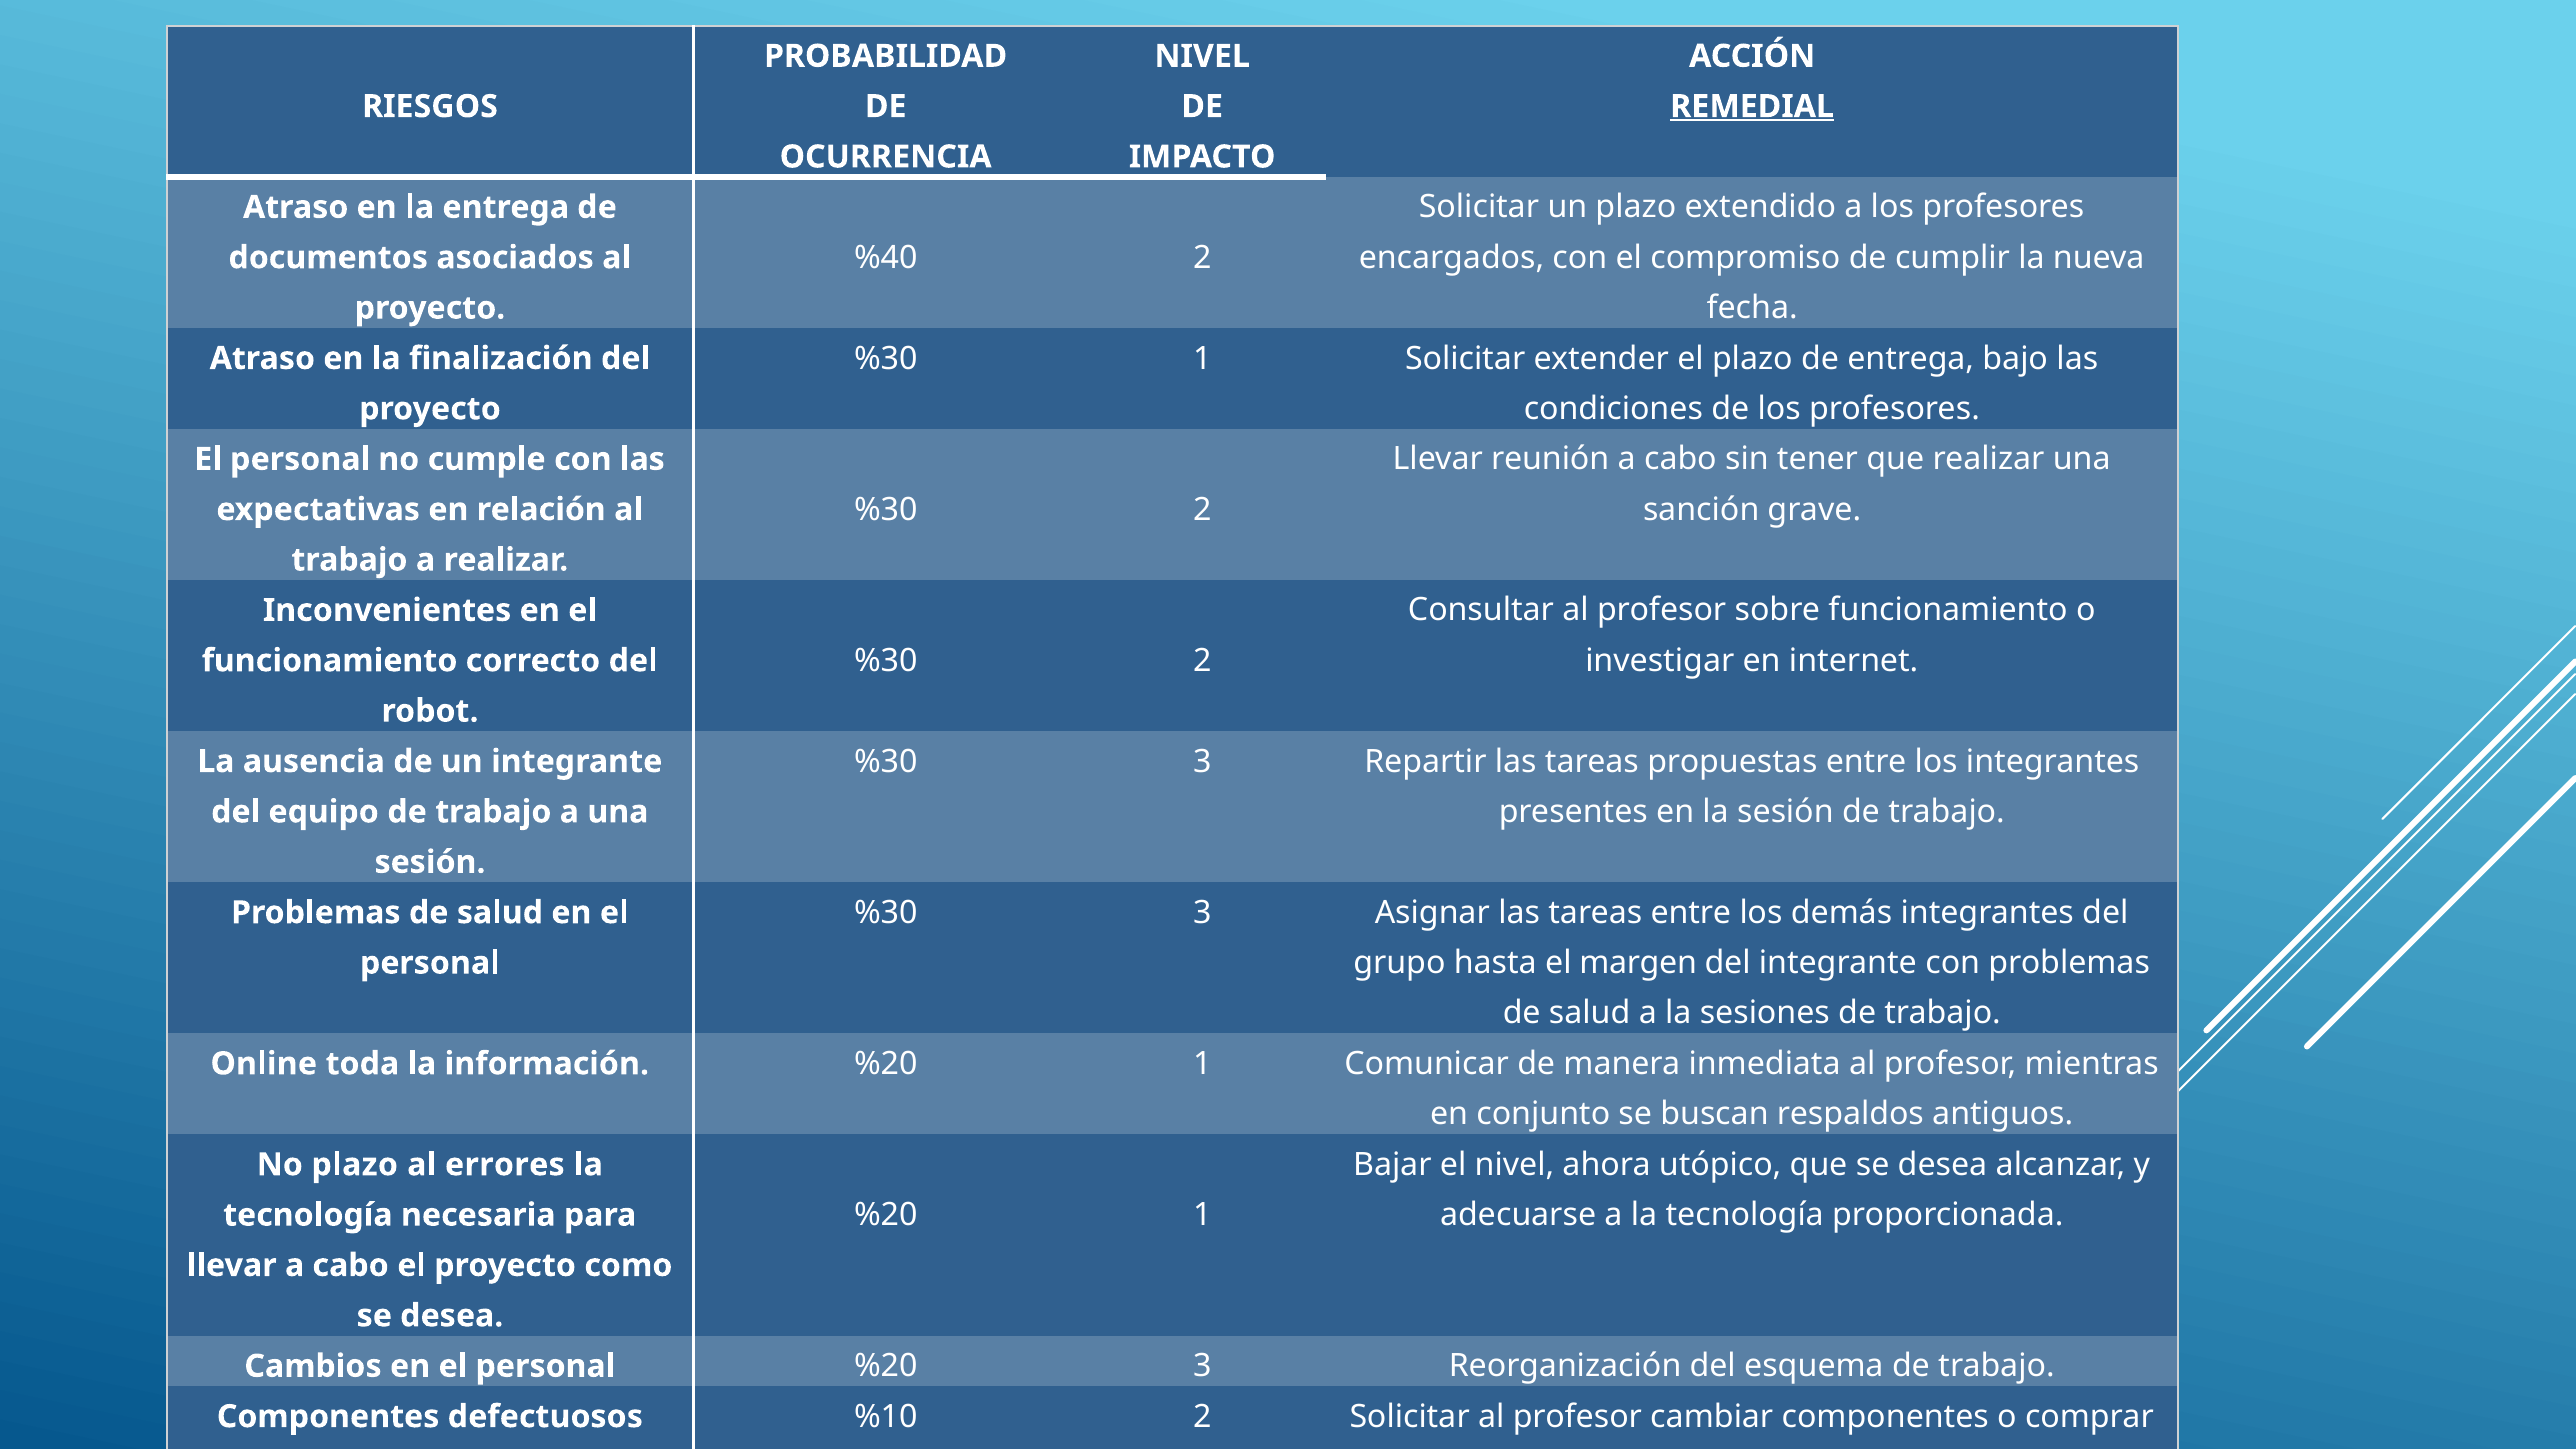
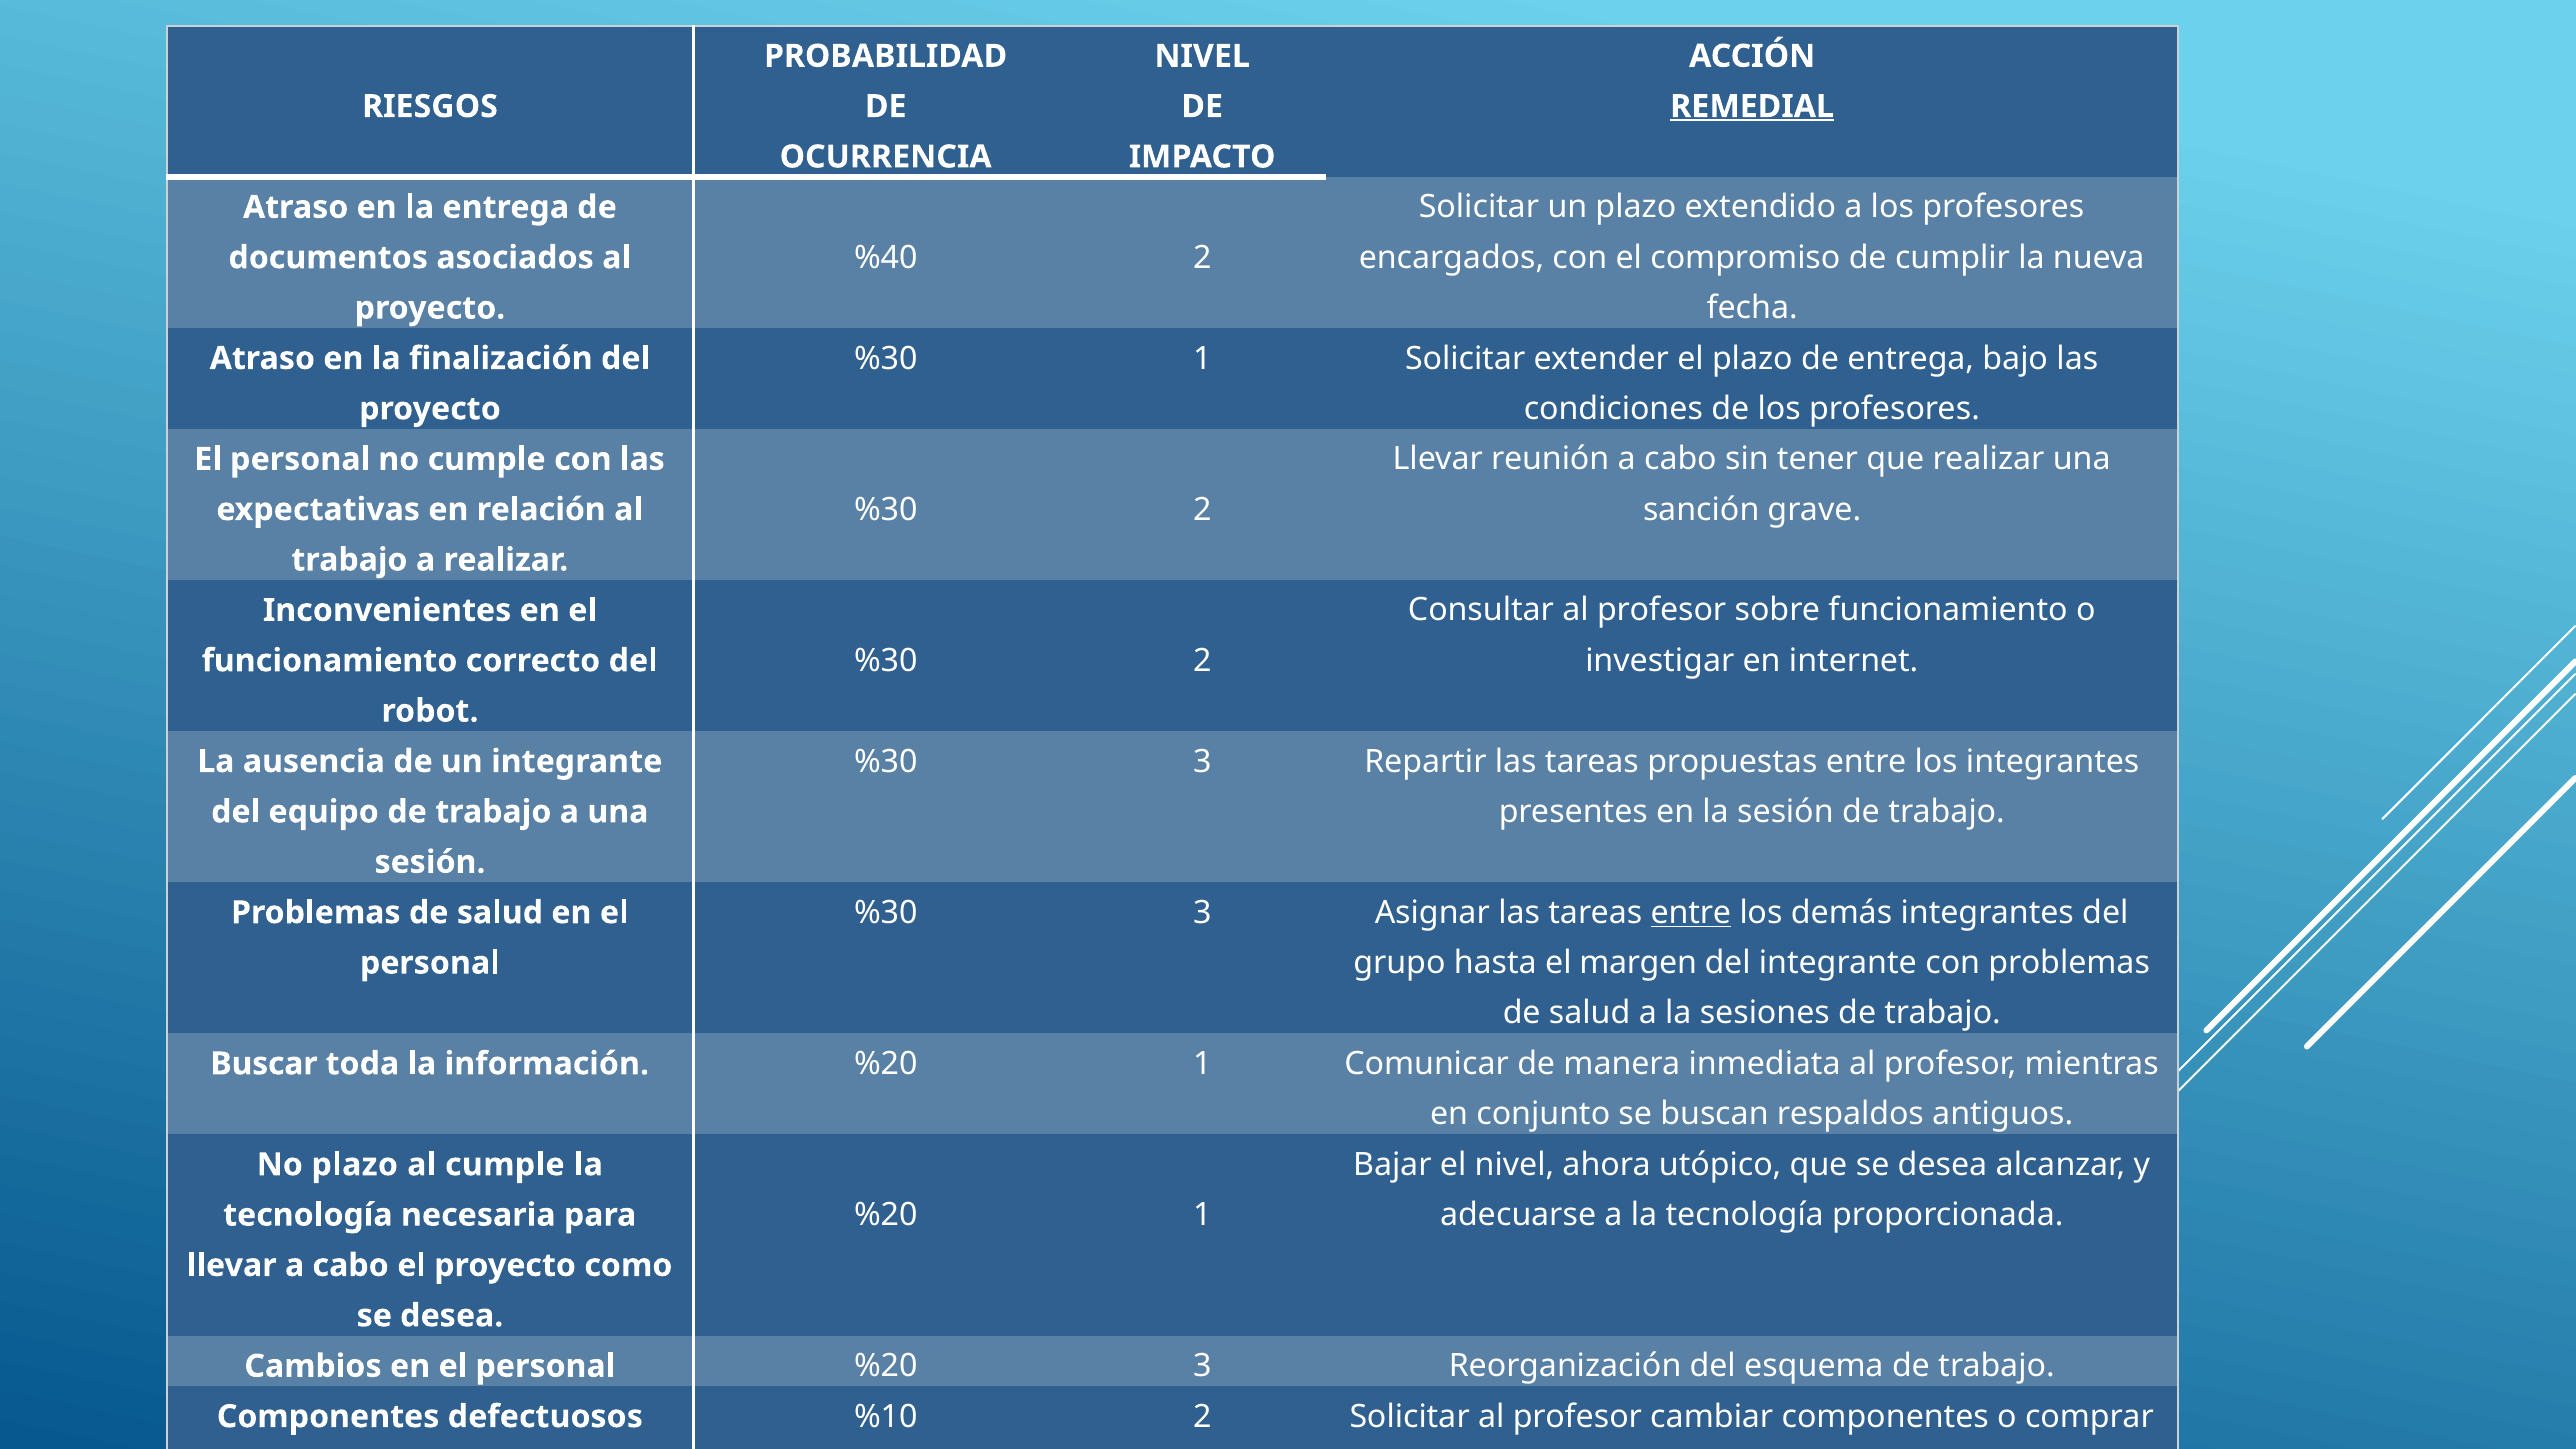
entre at (1691, 913) underline: none -> present
Online: Online -> Buscar
al errores: errores -> cumple
